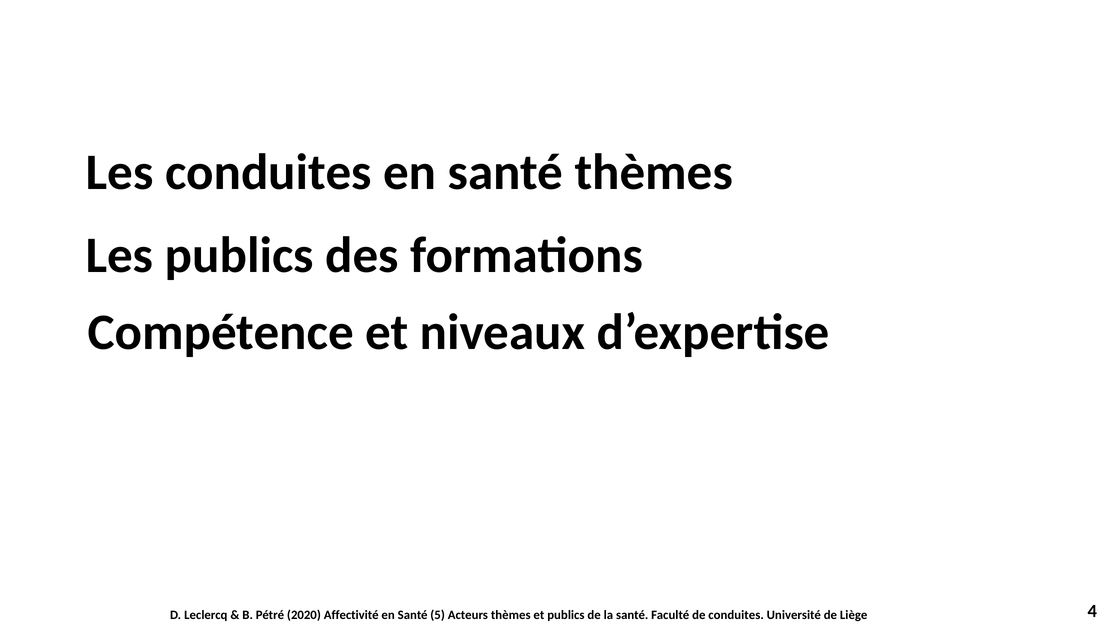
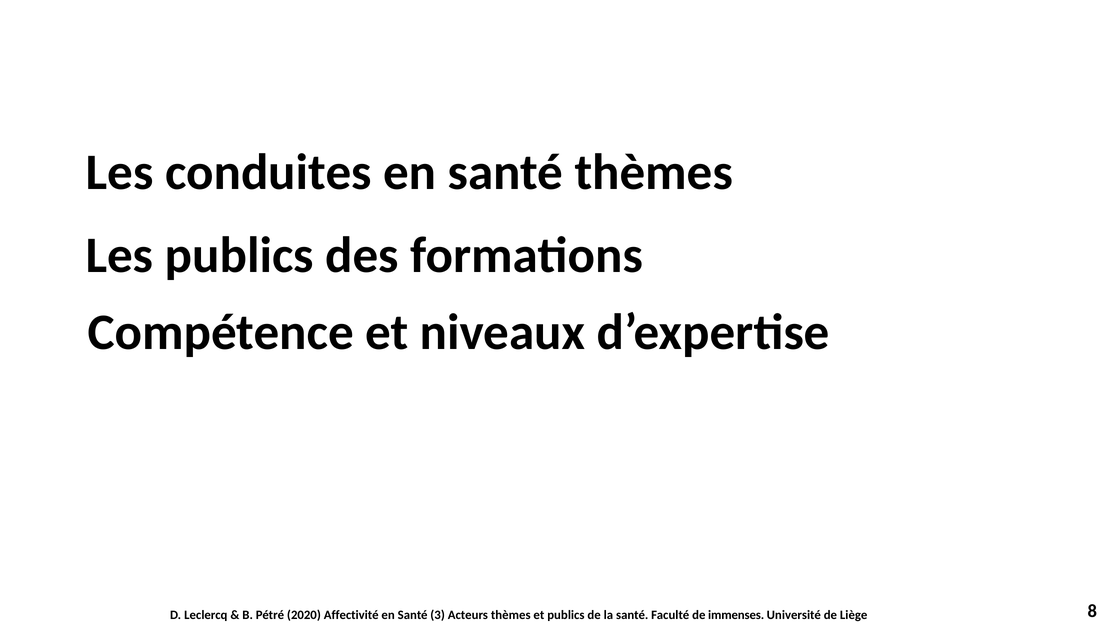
5: 5 -> 3
de conduites: conduites -> immenses
4: 4 -> 8
